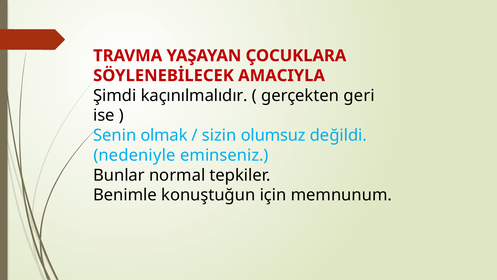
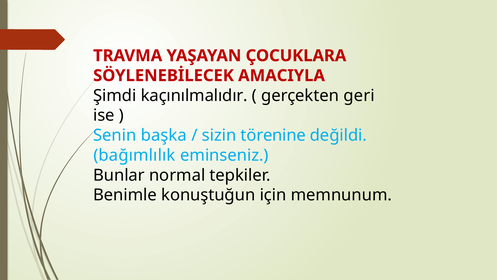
olmak: olmak -> başka
olumsuz: olumsuz -> törenine
nedeniyle: nedeniyle -> bağımlılık
